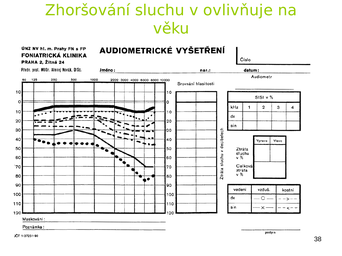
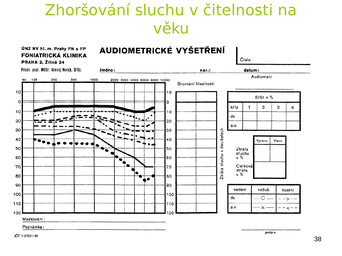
ovlivňuje: ovlivňuje -> čitelnosti
